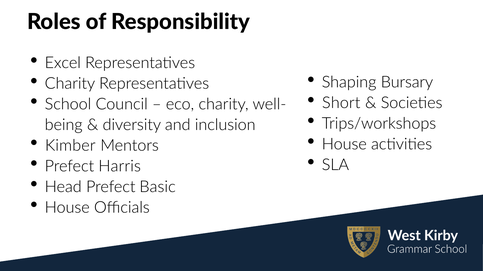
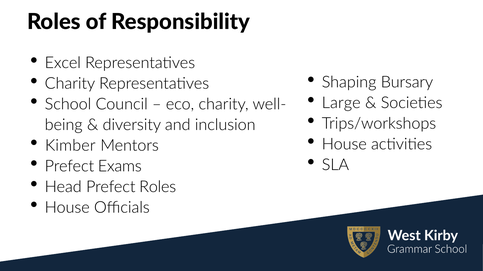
Short: Short -> Large
Harris: Harris -> Exams
Prefect Basic: Basic -> Roles
